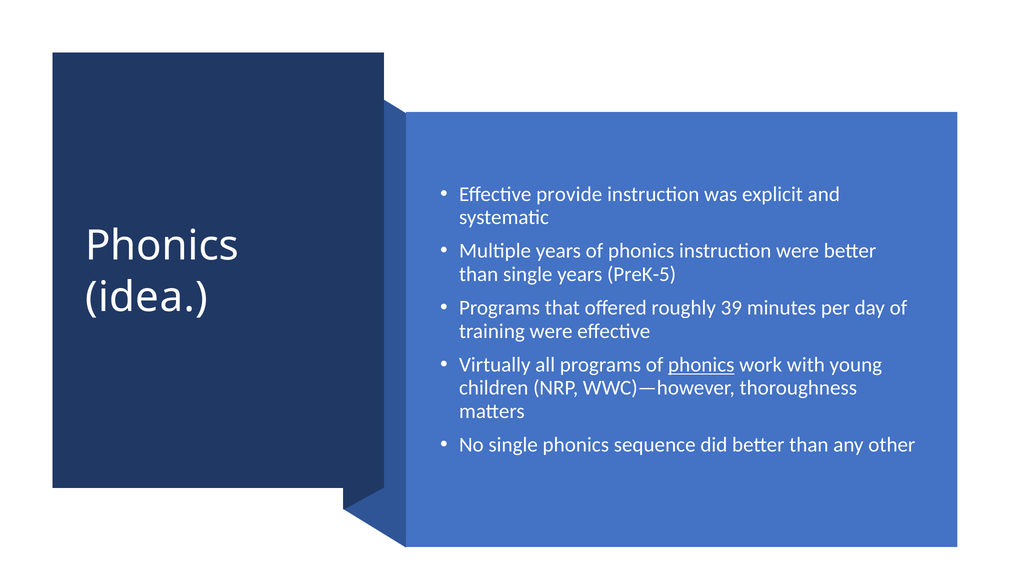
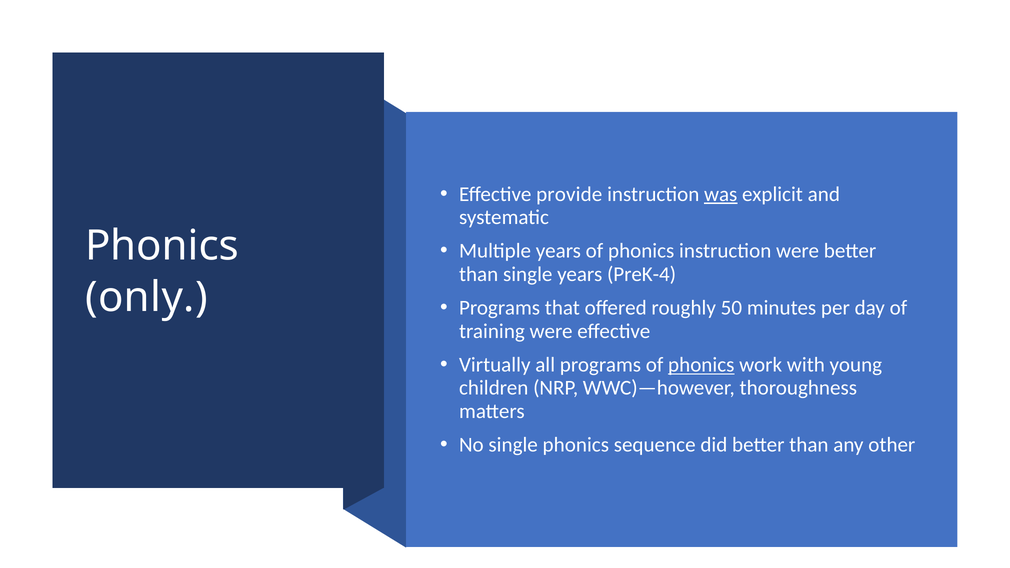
was underline: none -> present
PreK-5: PreK-5 -> PreK-4
idea: idea -> only
39: 39 -> 50
